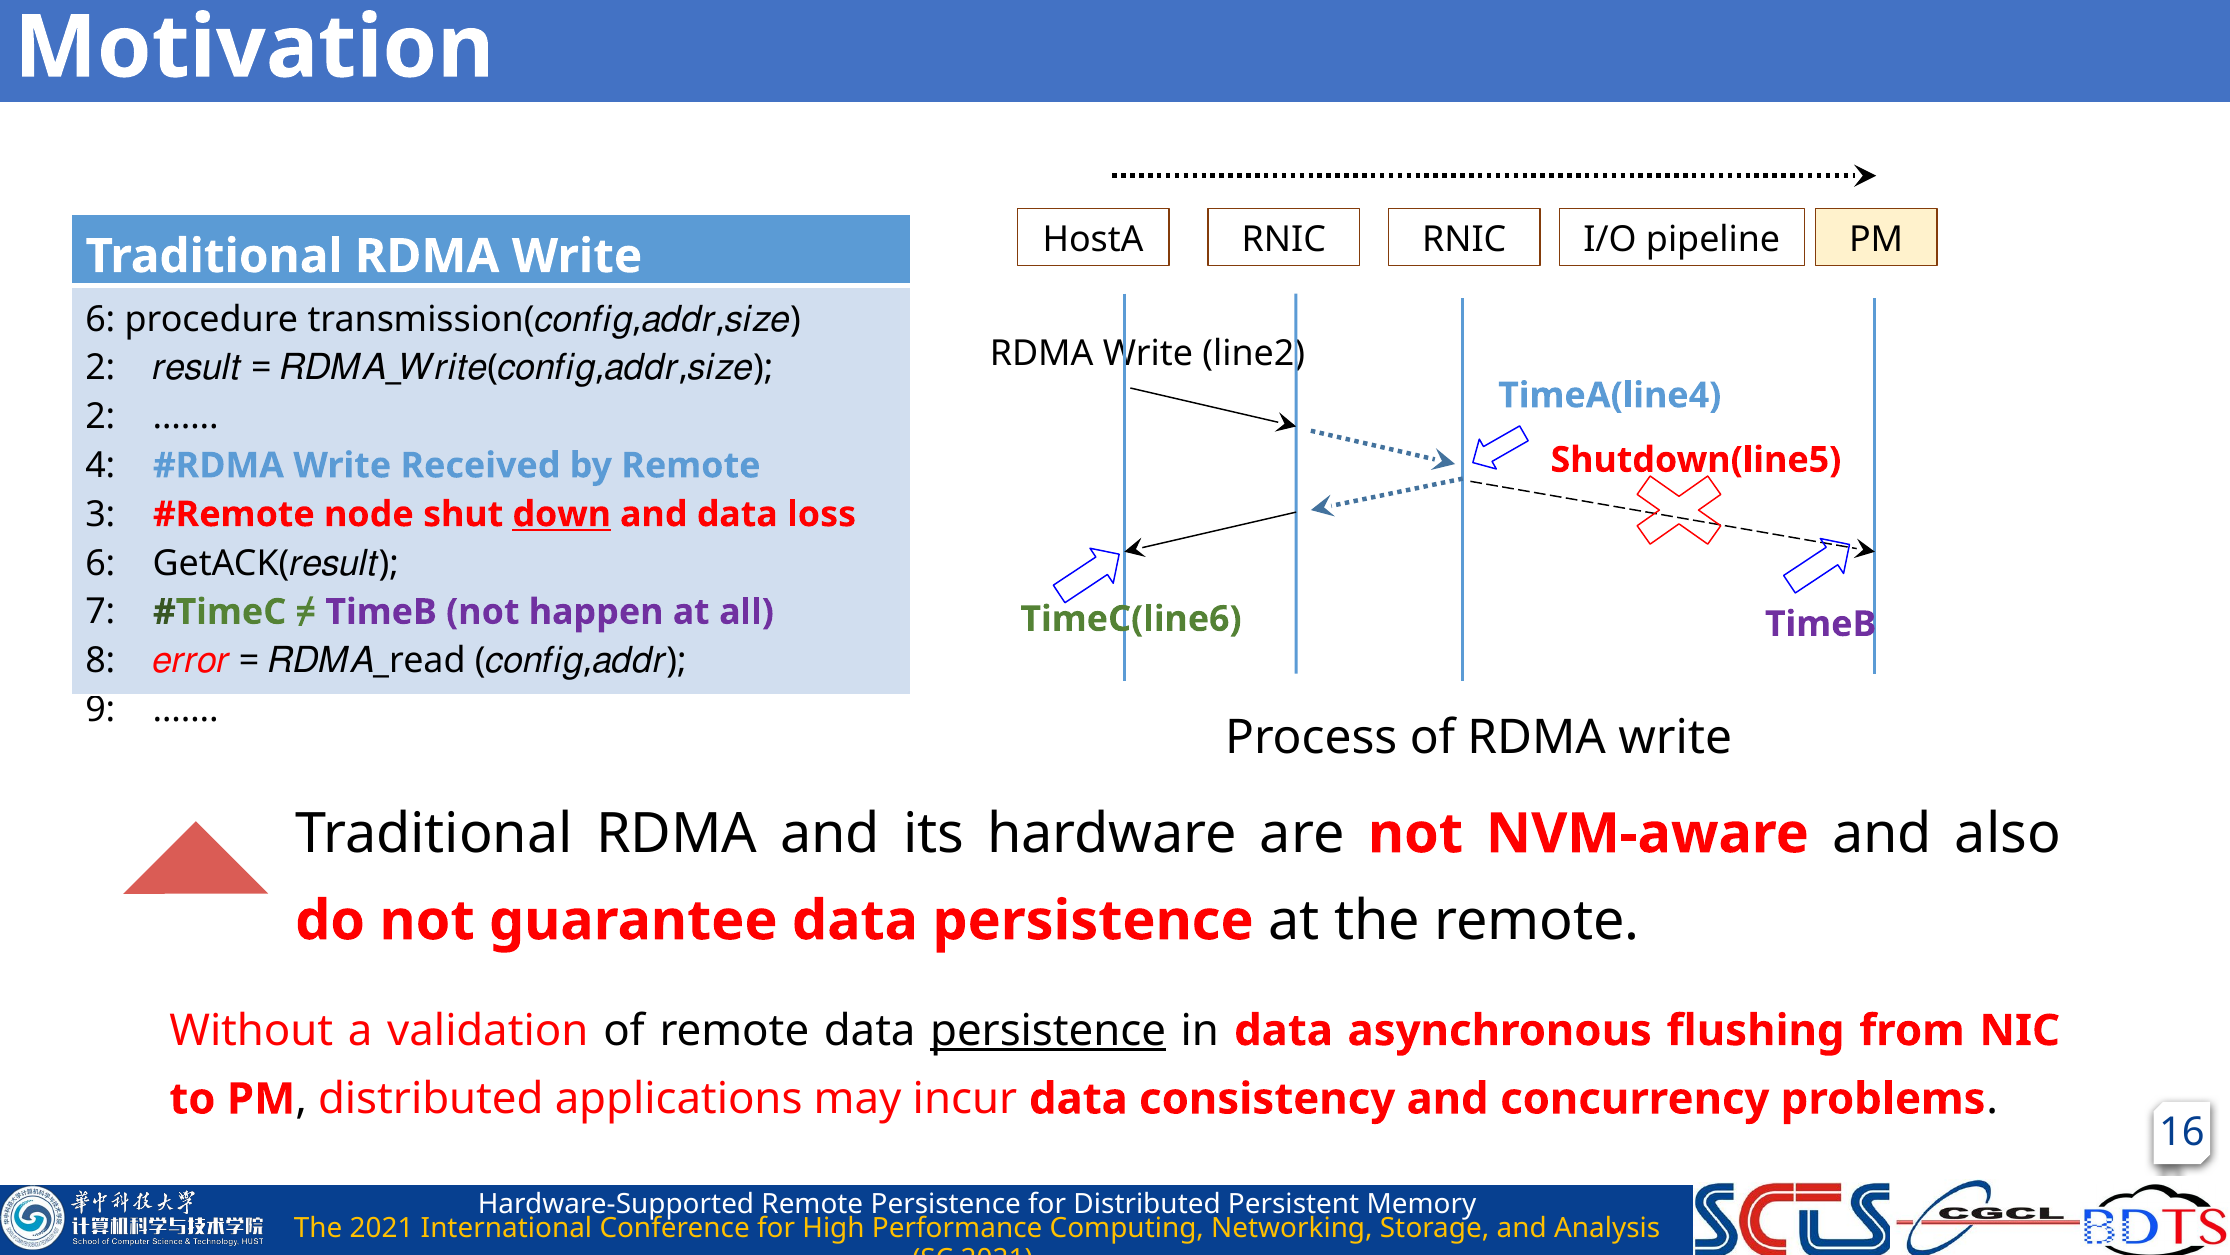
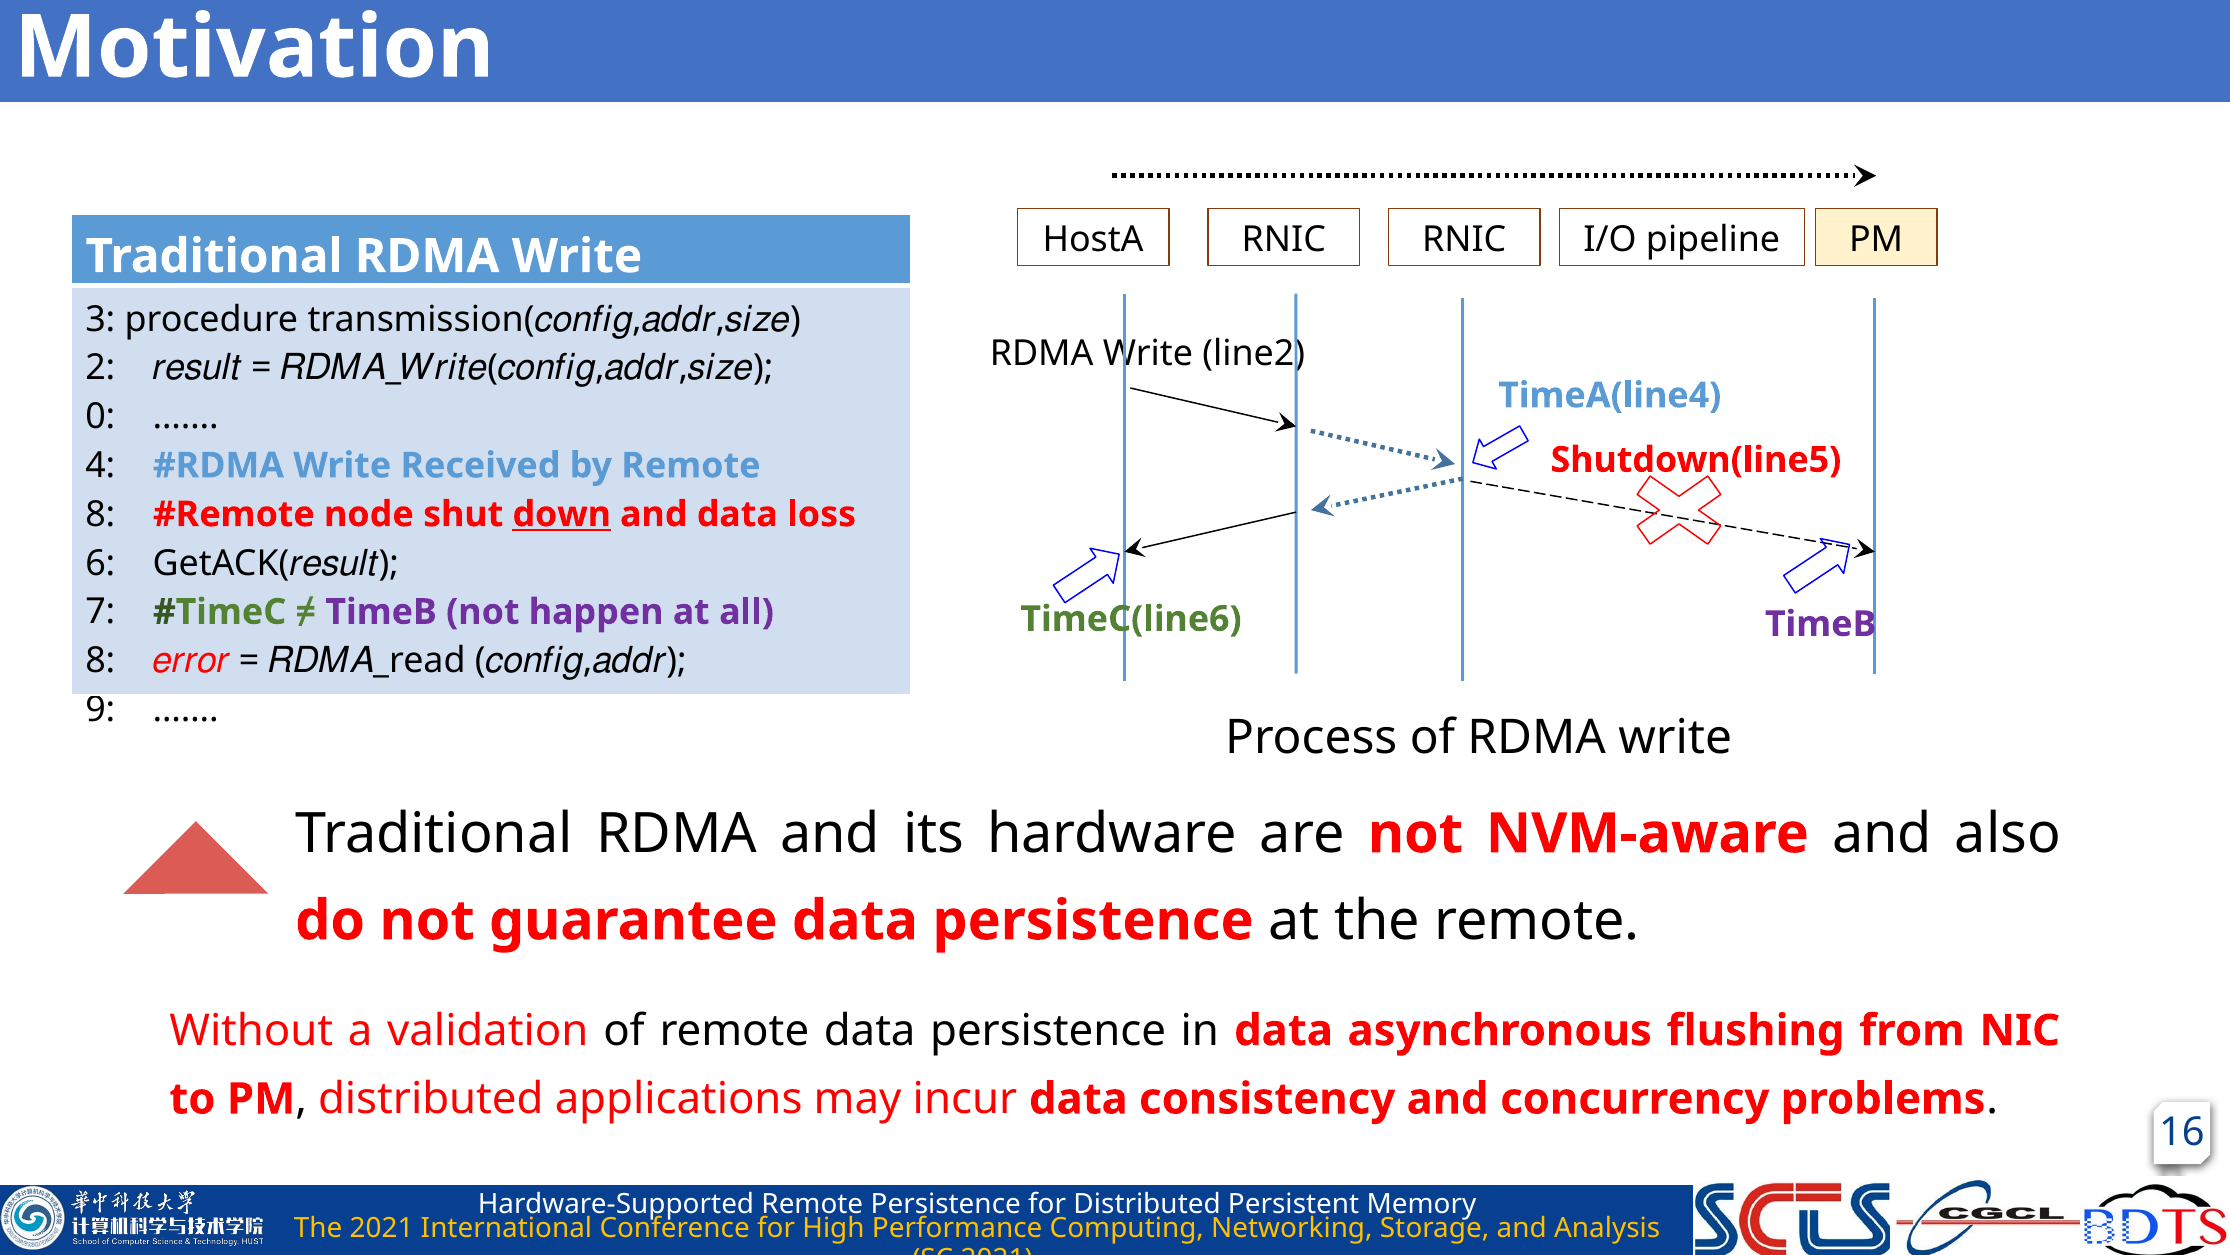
6 at (100, 319): 6 -> 3
2 at (100, 417): 2 -> 0
3 at (100, 514): 3 -> 8
persistence at (1048, 1030) underline: present -> none
